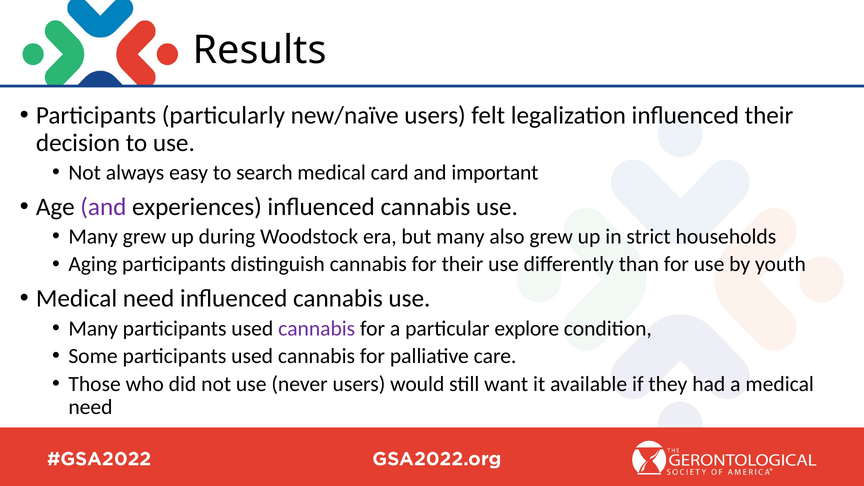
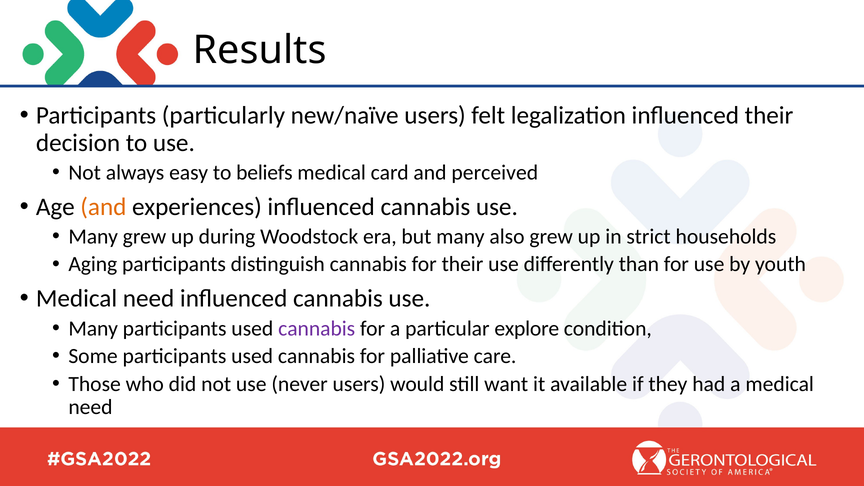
search: search -> beliefs
important: important -> perceived
and at (103, 207) colour: purple -> orange
